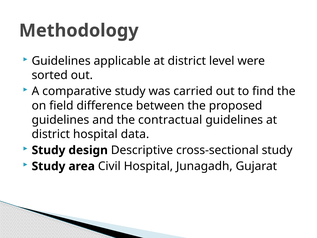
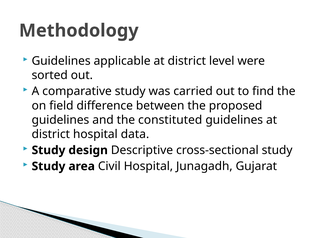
contractual: contractual -> constituted
